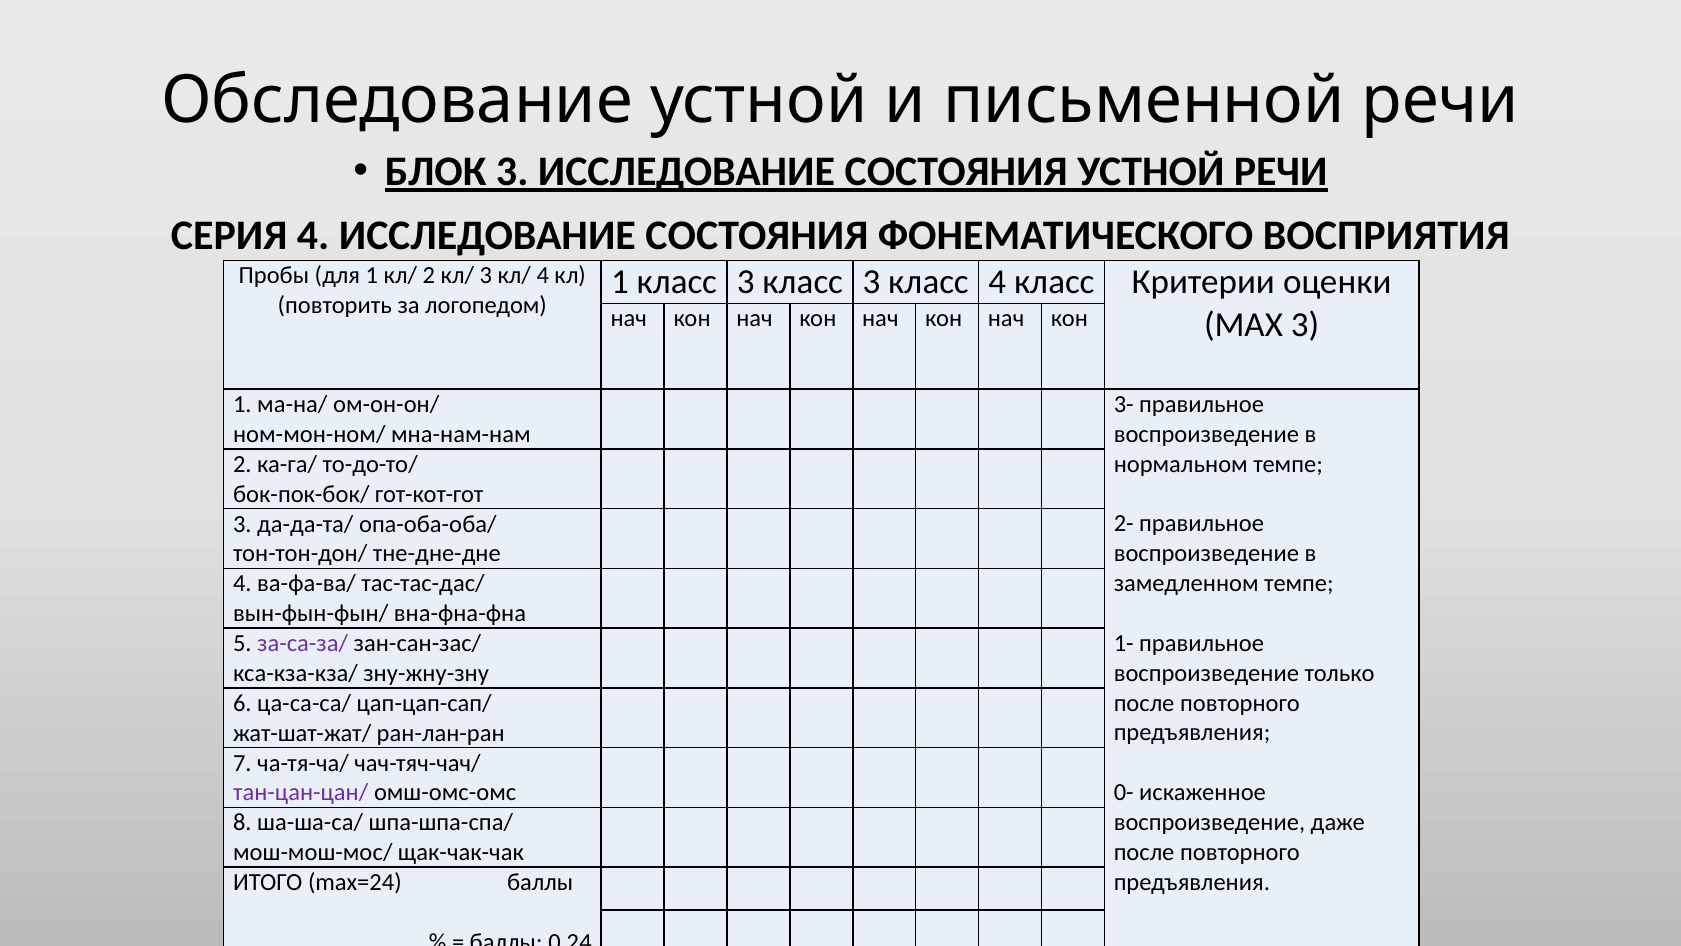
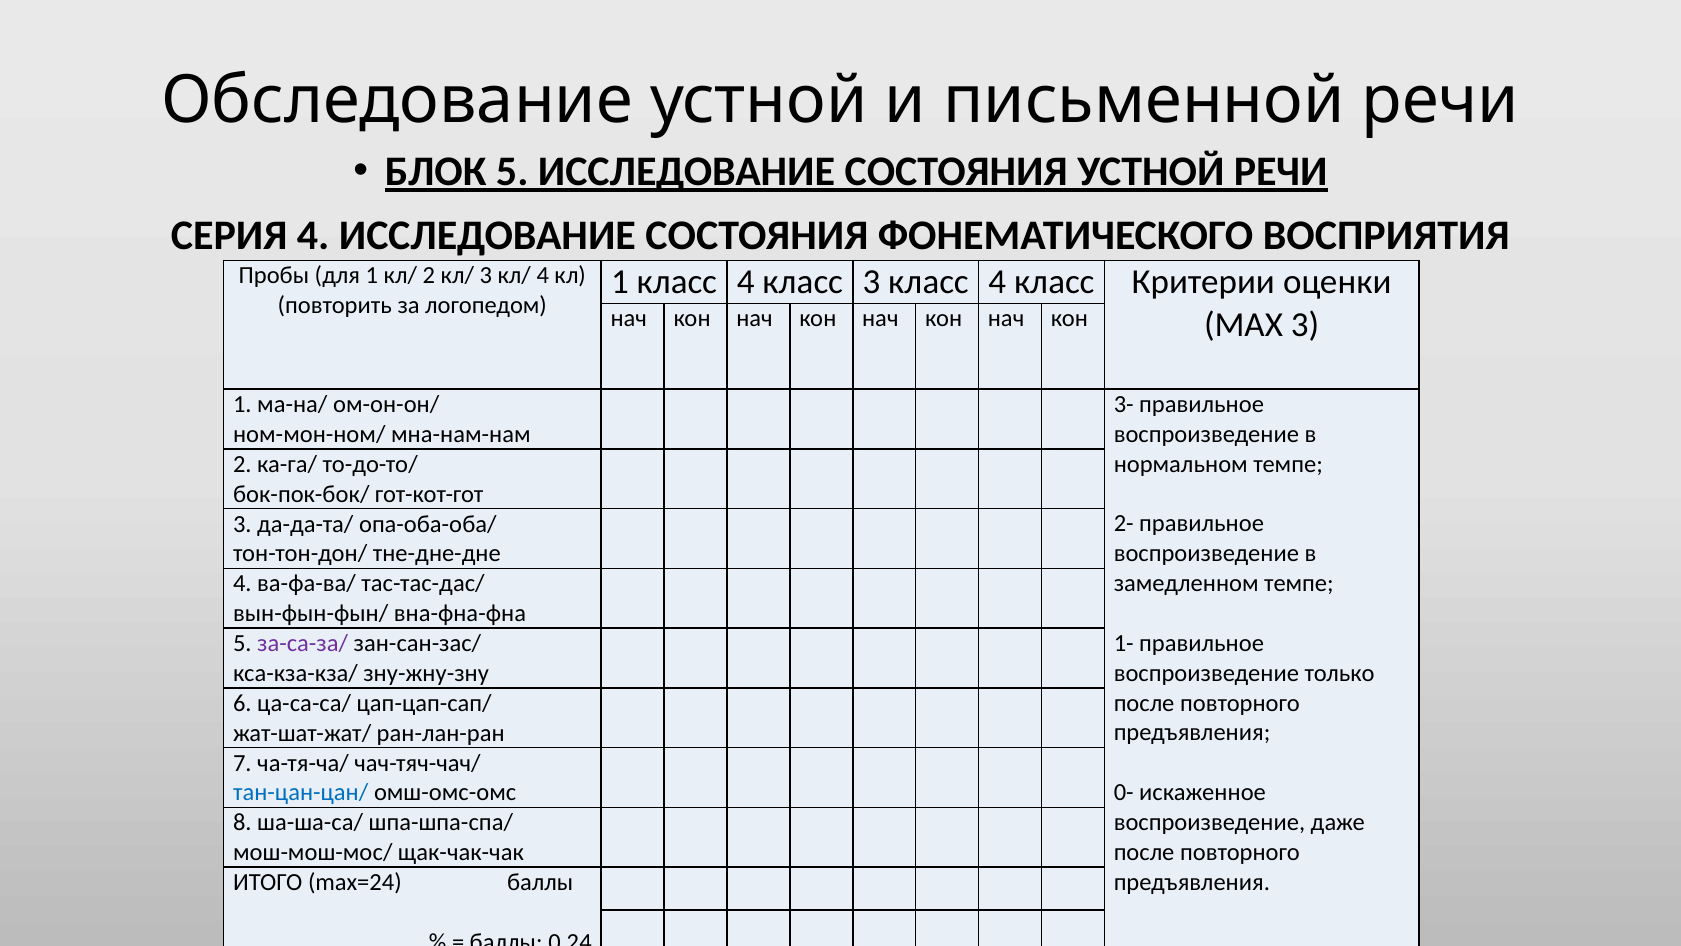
БЛОК 3: 3 -> 5
1 класс 3: 3 -> 4
тан-цан-цан/ colour: purple -> blue
